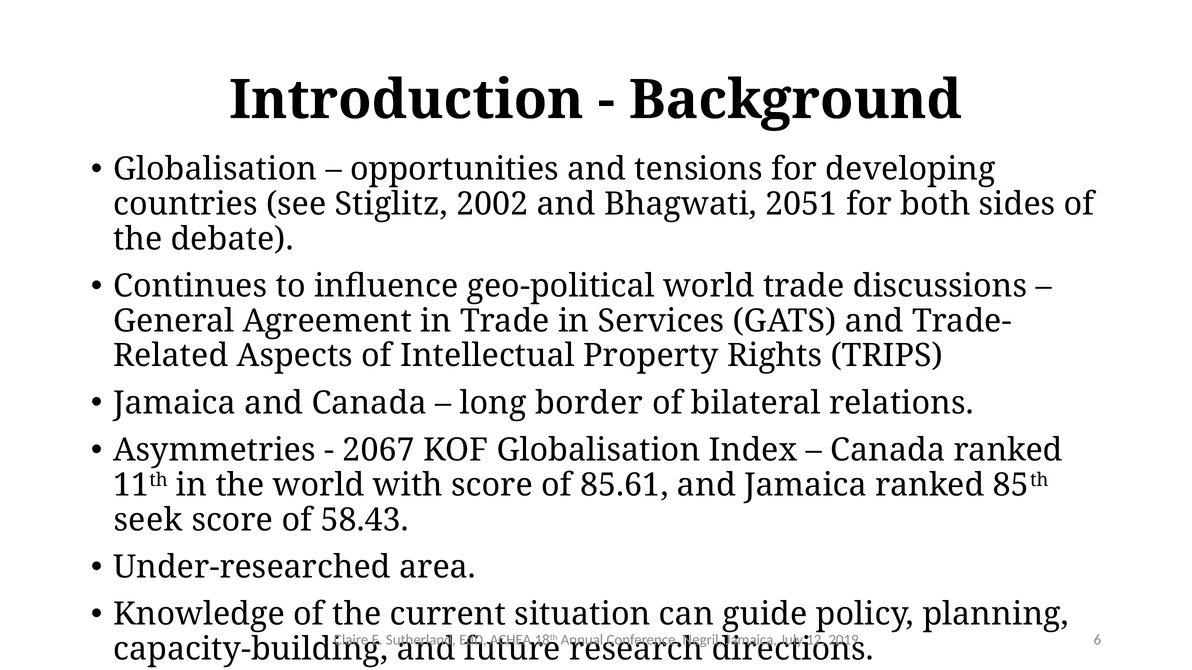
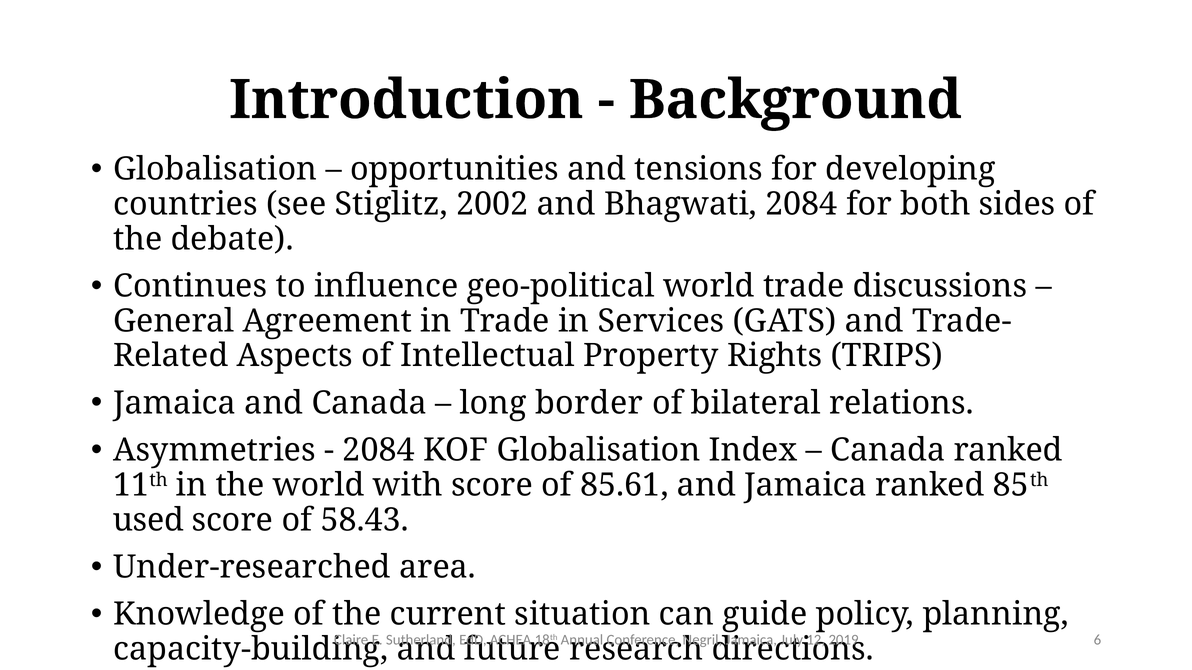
Bhagwati 2051: 2051 -> 2084
2067 at (379, 451): 2067 -> 2084
seek: seek -> used
